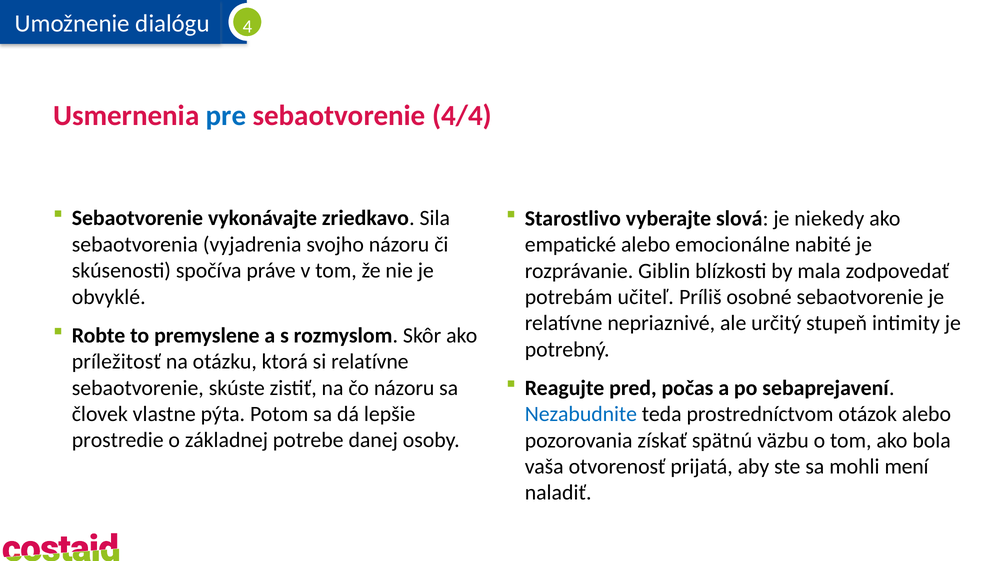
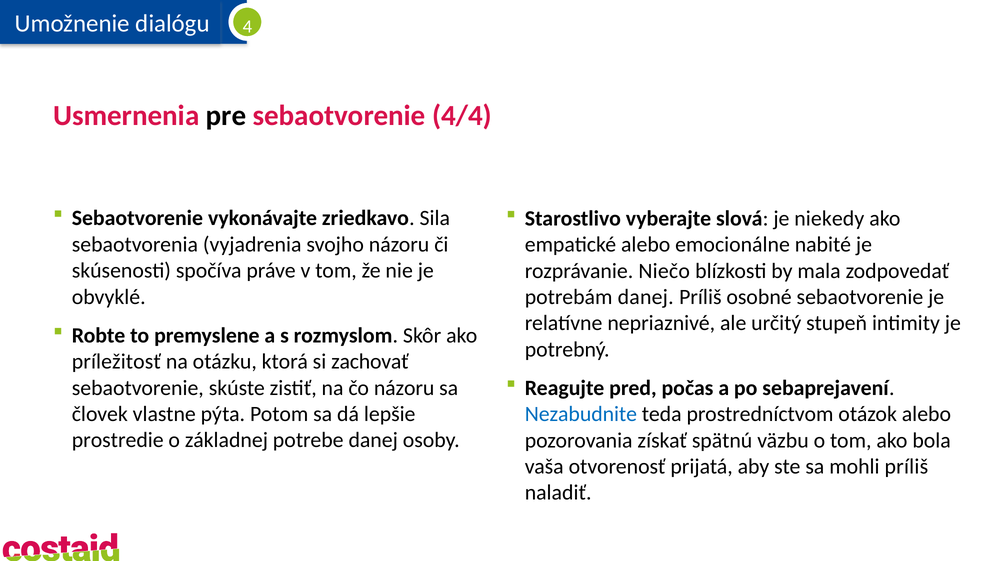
pre colour: blue -> black
Giblin: Giblin -> Niečo
potrebám učiteľ: učiteľ -> danej
si relatívne: relatívne -> zachovať
mohli mení: mení -> príliš
